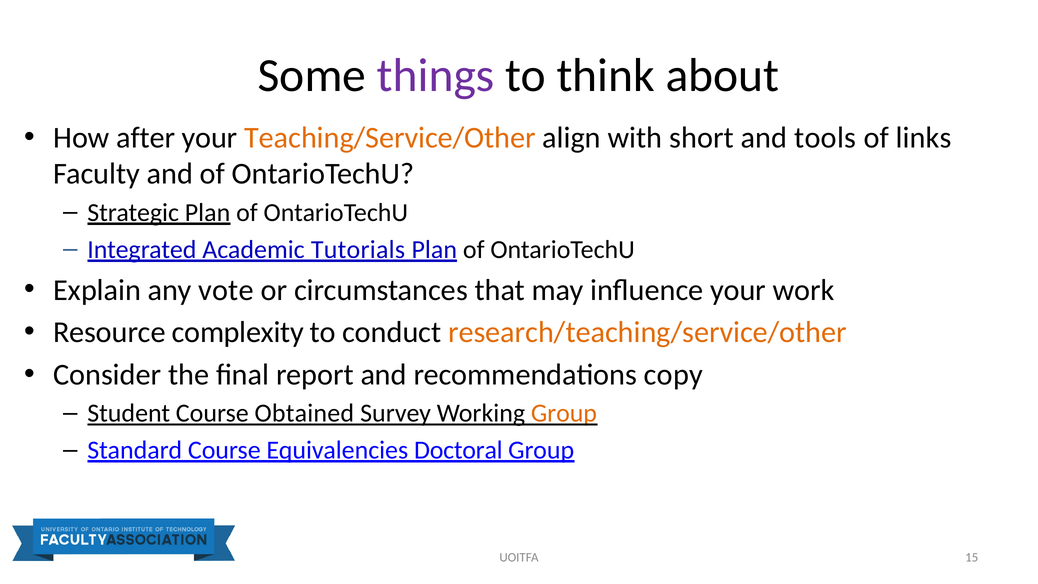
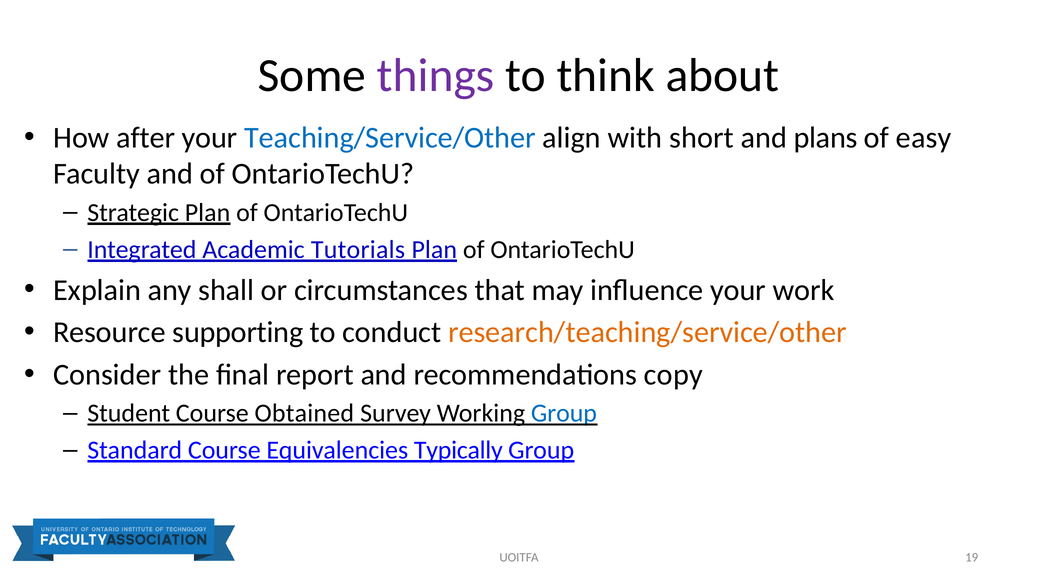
Teaching/Service/Other colour: orange -> blue
tools: tools -> plans
links: links -> easy
vote: vote -> shall
complexity: complexity -> supporting
Group at (564, 413) colour: orange -> blue
Doctoral: Doctoral -> Typically
15: 15 -> 19
